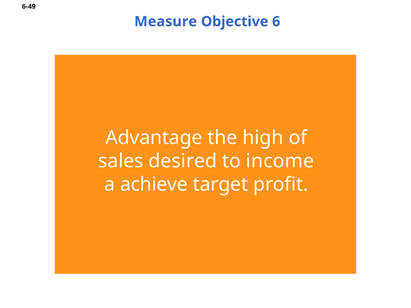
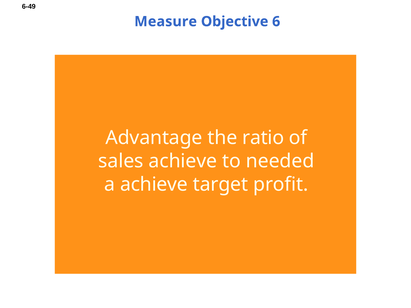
high: high -> ratio
sales desired: desired -> achieve
income: income -> needed
